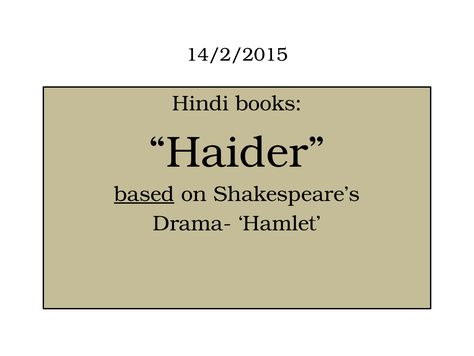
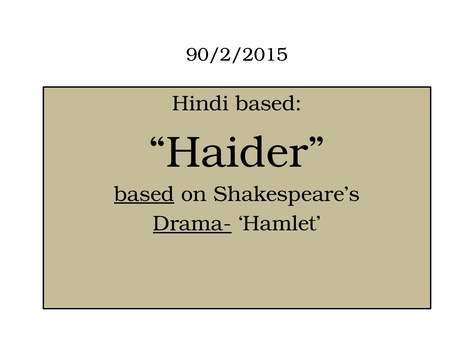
14/2/2015: 14/2/2015 -> 90/2/2015
Hindi books: books -> based
Drama- underline: none -> present
